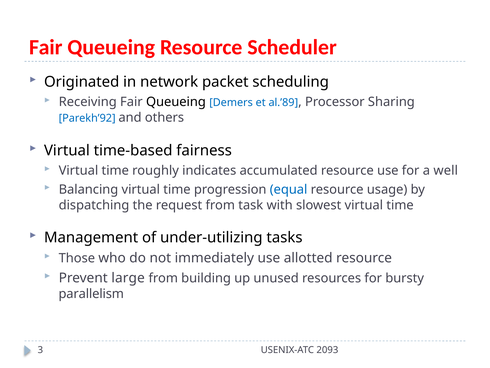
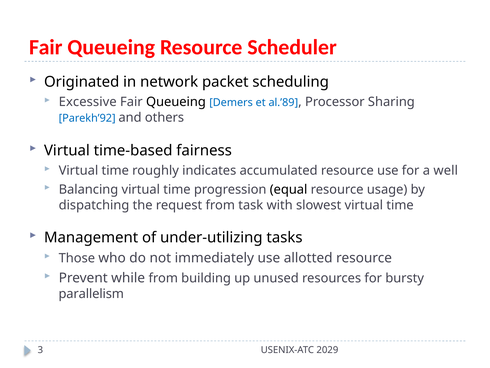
Receiving: Receiving -> Excessive
equal colour: blue -> black
large: large -> while
2093: 2093 -> 2029
